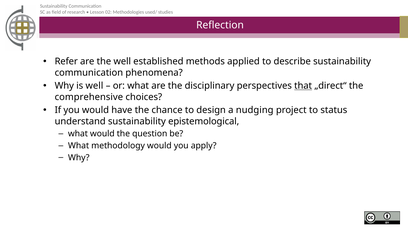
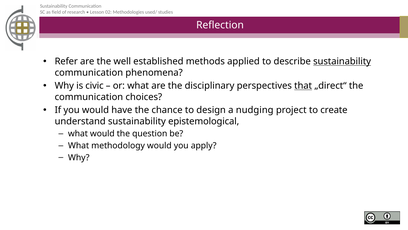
sustainability at (342, 61) underline: none -> present
is well: well -> civic
comprehensive at (89, 97): comprehensive -> communication
status: status -> create
